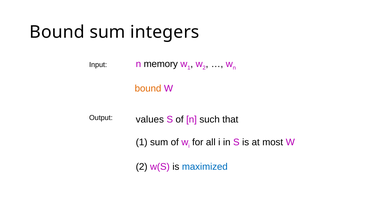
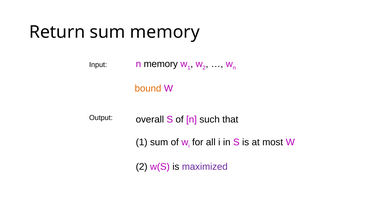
Bound at (57, 32): Bound -> Return
sum integers: integers -> memory
values: values -> overall
maximized colour: blue -> purple
